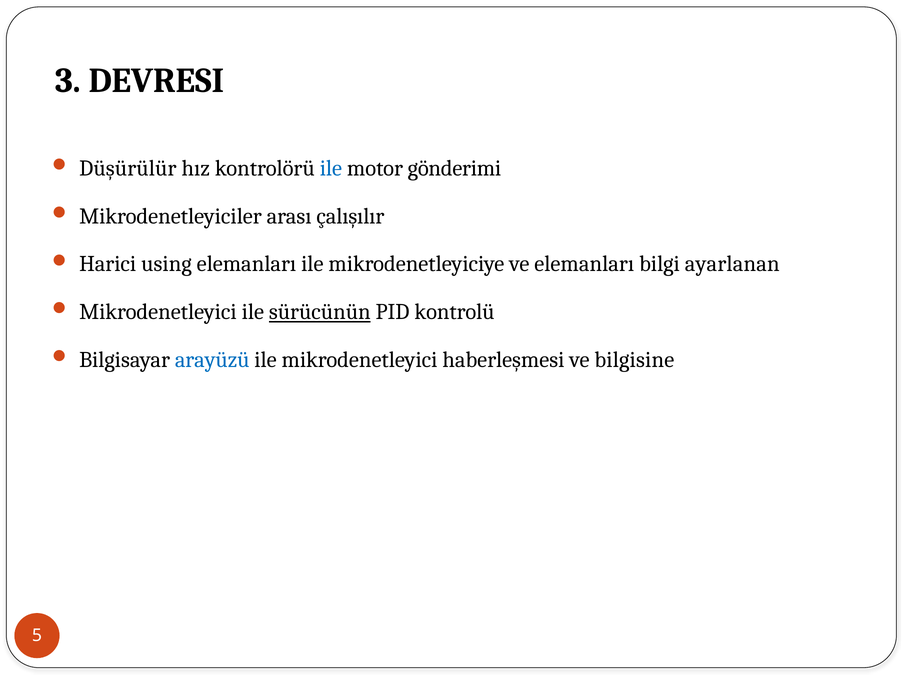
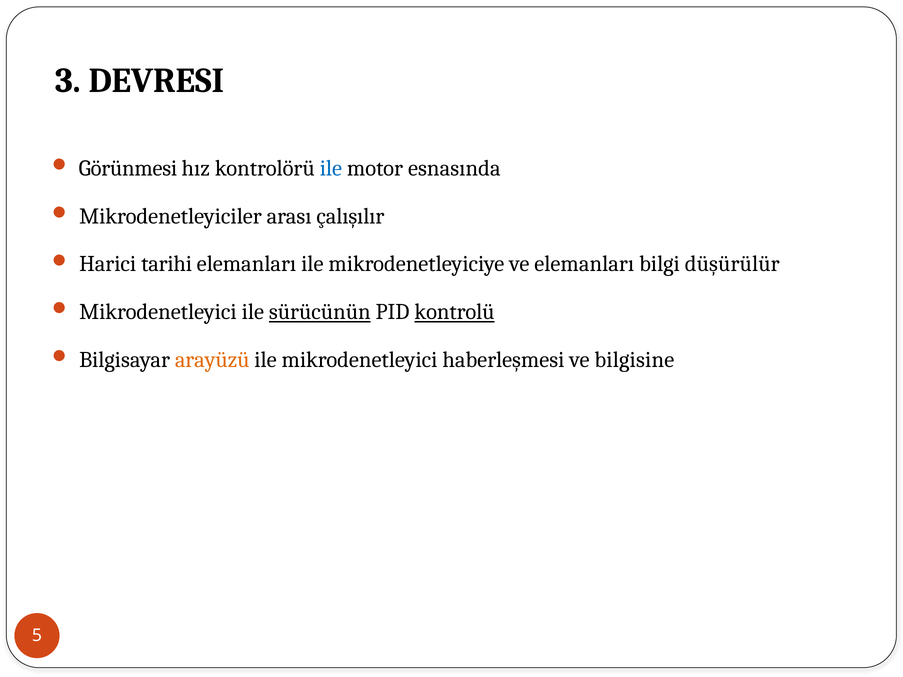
Düşürülür: Düşürülür -> Görünmesi
gönderimi: gönderimi -> esnasında
using: using -> tarihi
ayarlanan: ayarlanan -> düşürülür
kontrolü underline: none -> present
arayüzü colour: blue -> orange
